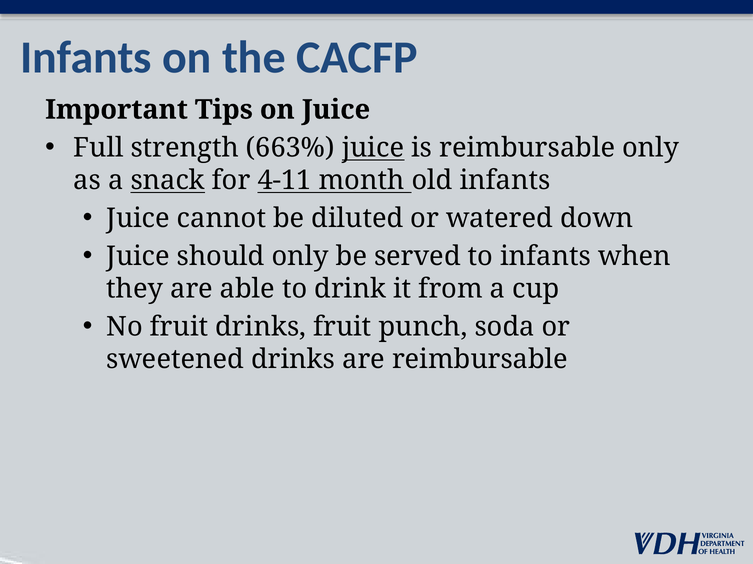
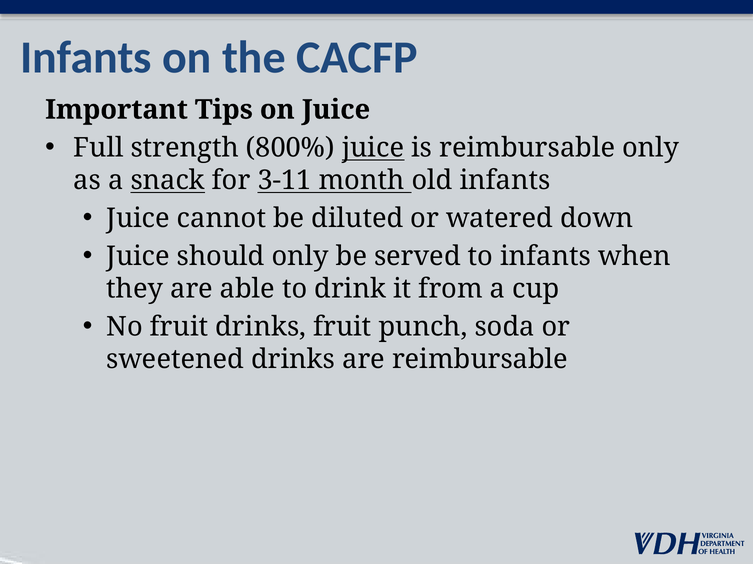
663%: 663% -> 800%
4-11: 4-11 -> 3-11
